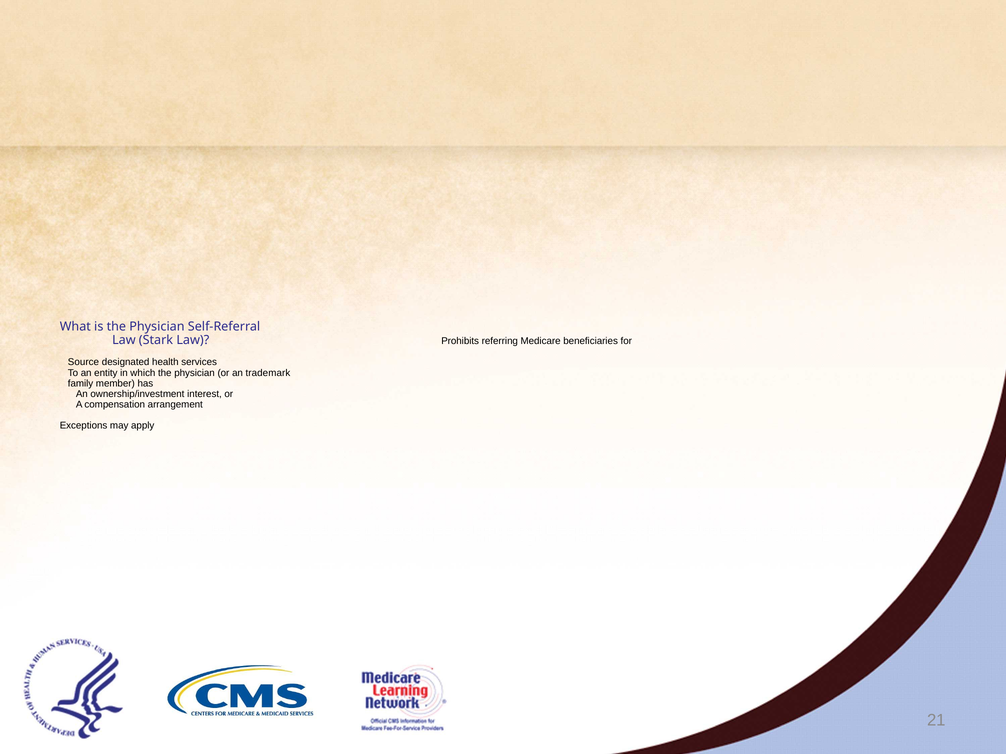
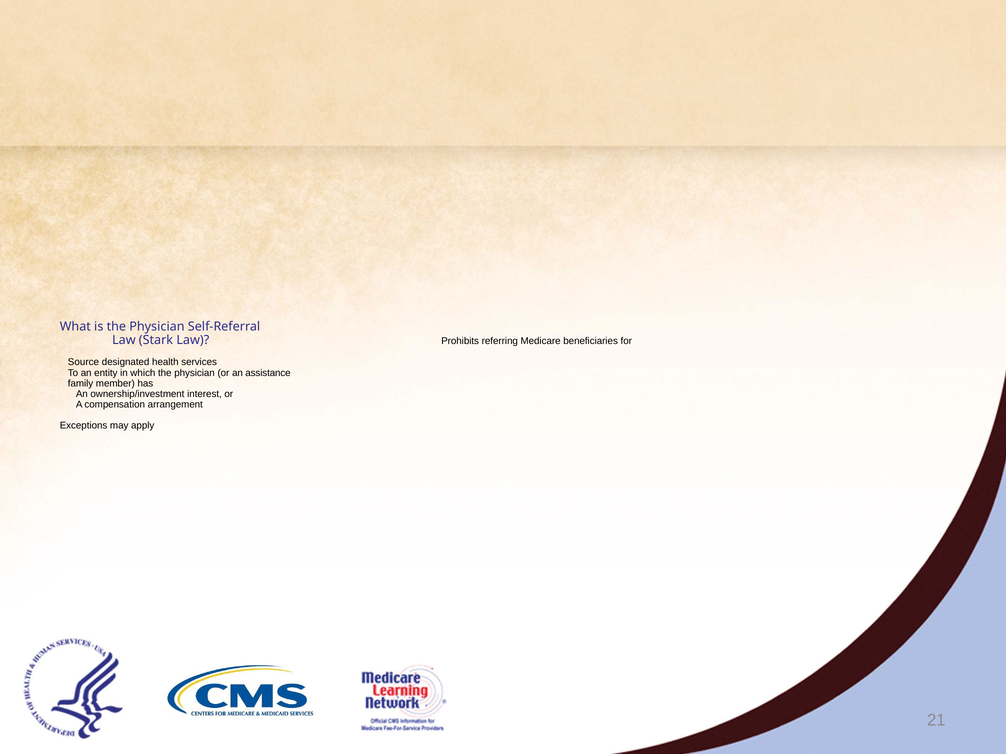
trademark: trademark -> assistance
